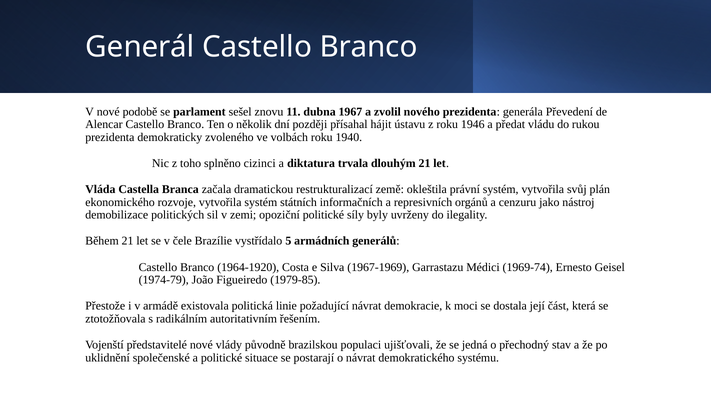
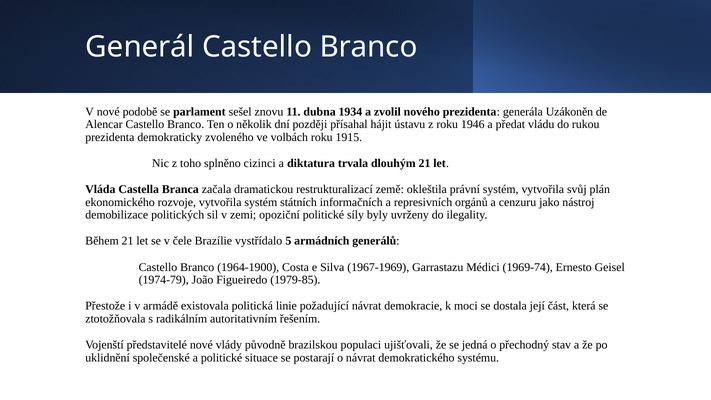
1967: 1967 -> 1934
Převedení: Převedení -> Uzákoněn
1940: 1940 -> 1915
1964-1920: 1964-1920 -> 1964-1900
